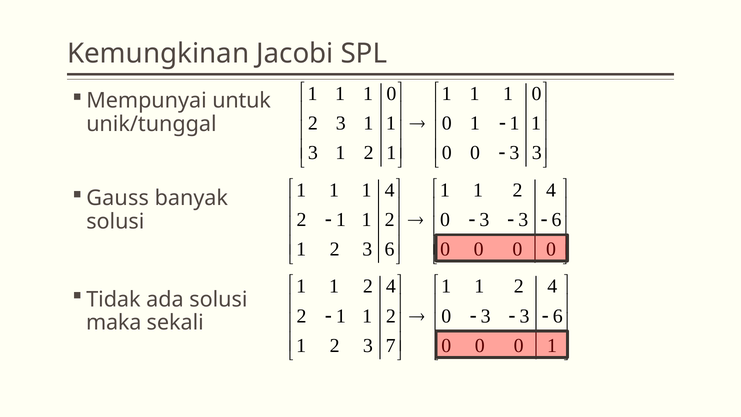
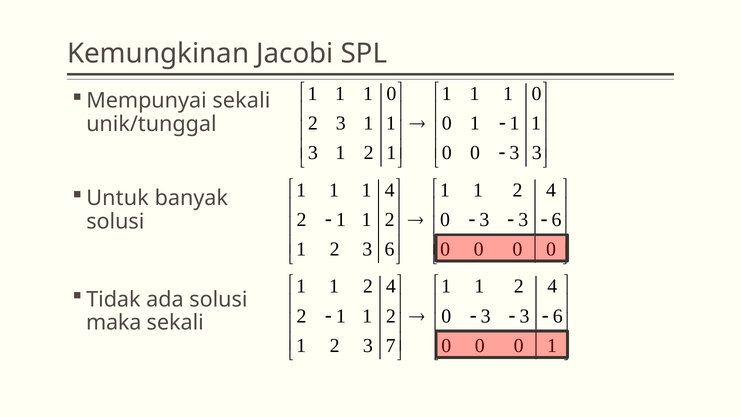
Mempunyai untuk: untuk -> sekali
Gauss: Gauss -> Untuk
